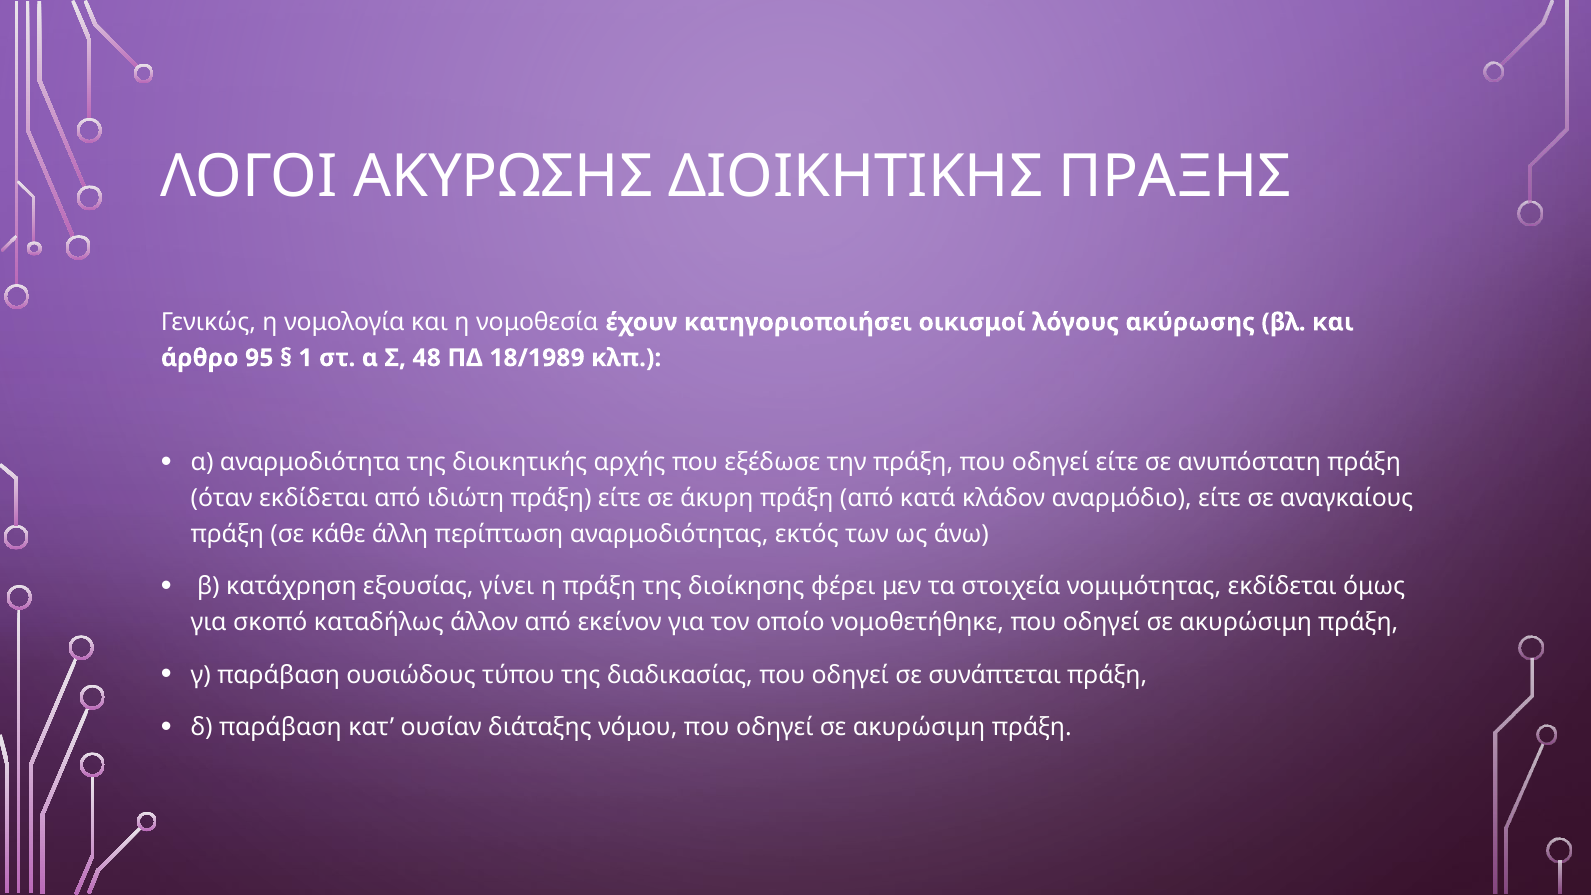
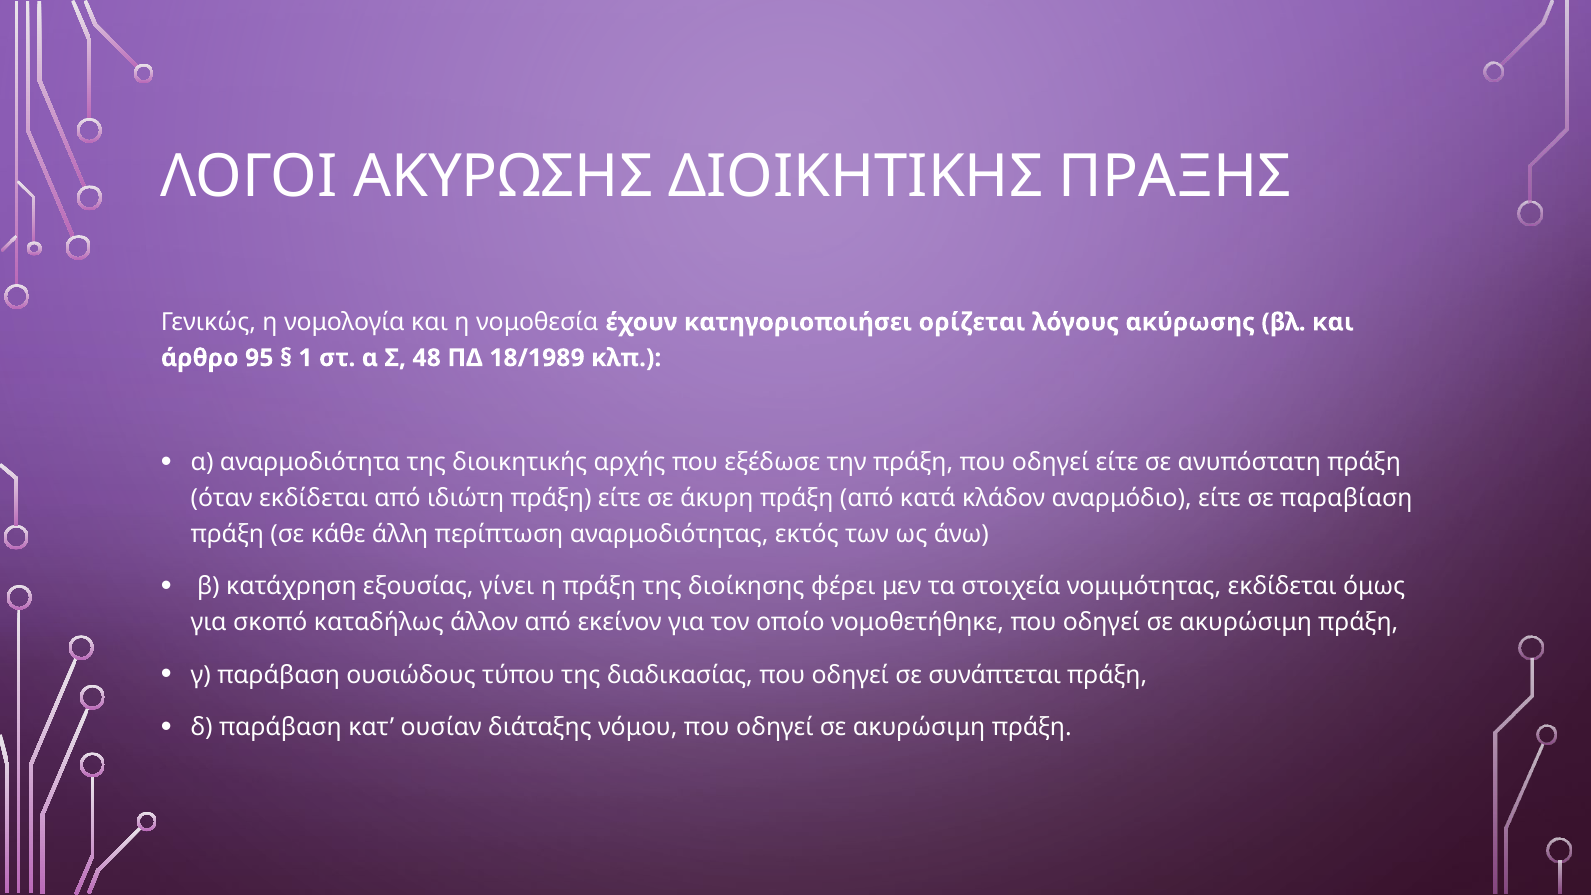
οικισμοί: οικισμοί -> ορίζεται
αναγκαίους: αναγκαίους -> παραβίαση
